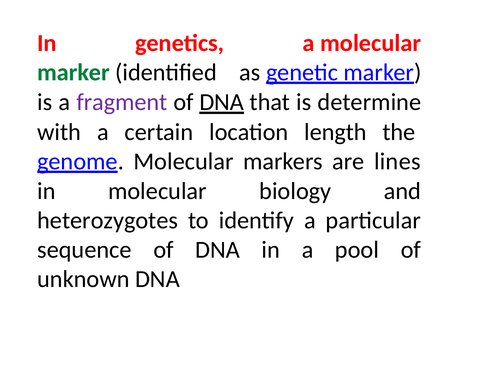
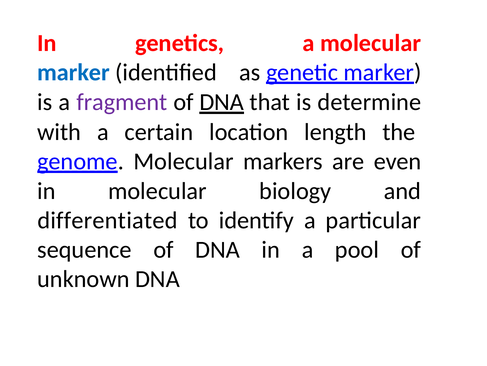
marker at (73, 72) colour: green -> blue
lines: lines -> even
heterozygotes: heterozygotes -> differentiated
